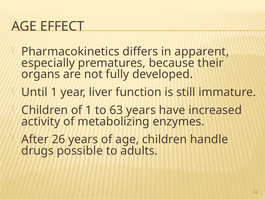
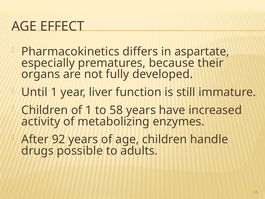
apparent: apparent -> aspartate
63: 63 -> 58
26: 26 -> 92
